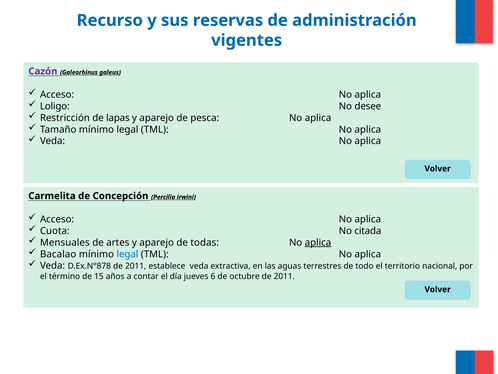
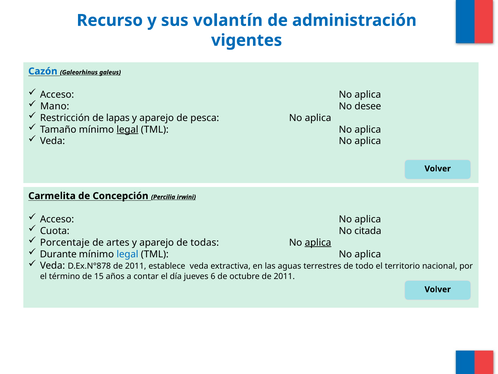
reservas: reservas -> volantín
Cazón colour: purple -> blue
Loligo: Loligo -> Mano
legal at (127, 129) underline: none -> present
Mensuales: Mensuales -> Porcentaje
Bacalao: Bacalao -> Durante
